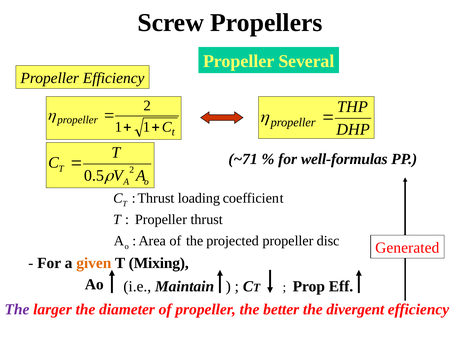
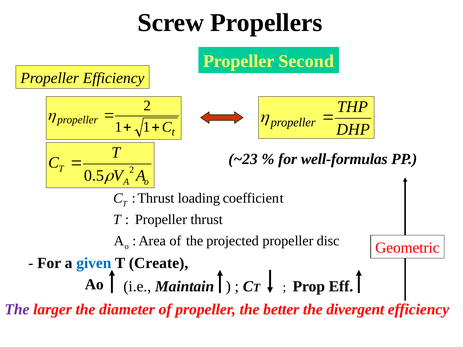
Several: Several -> Second
~71: ~71 -> ~23
Generated: Generated -> Geometric
given colour: orange -> blue
Mixing: Mixing -> Create
